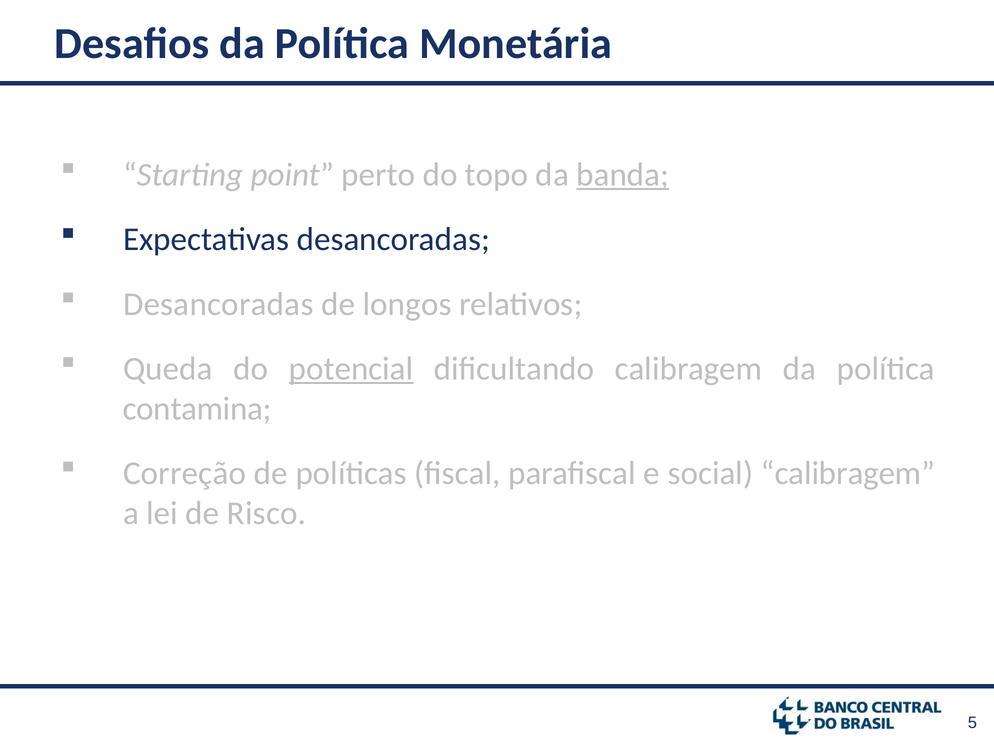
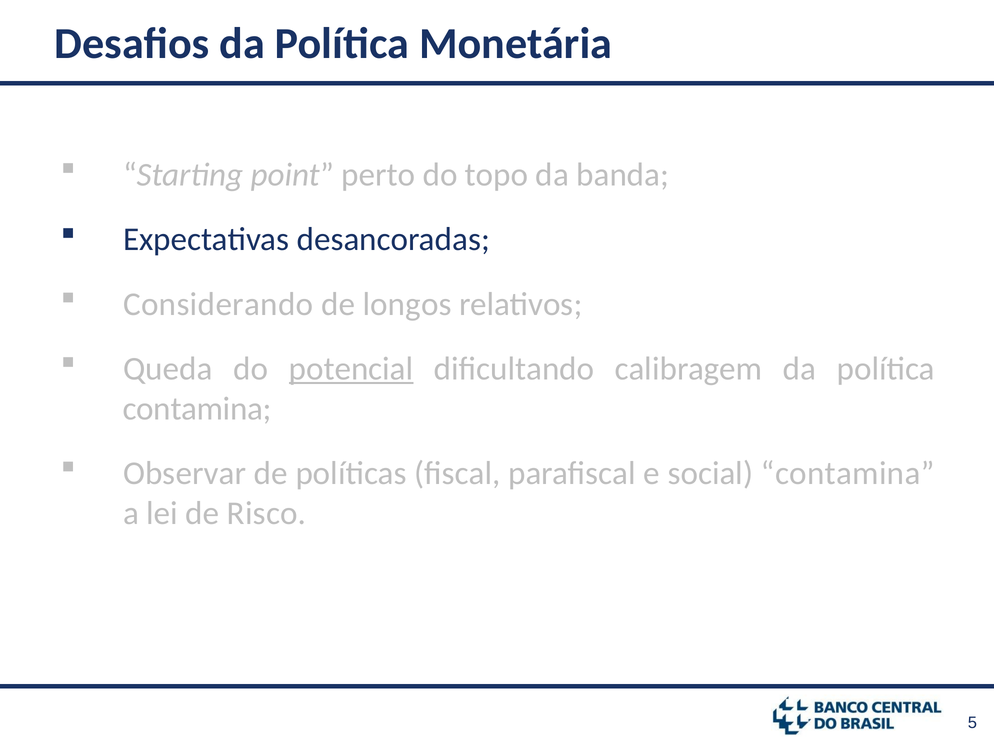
banda underline: present -> none
Desancoradas at (218, 304): Desancoradas -> Considerando
Correção: Correção -> Observar
social calibragem: calibragem -> contamina
